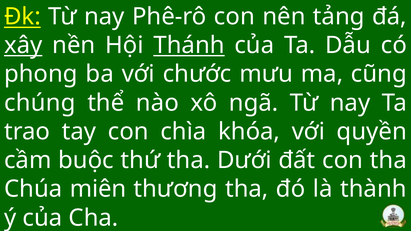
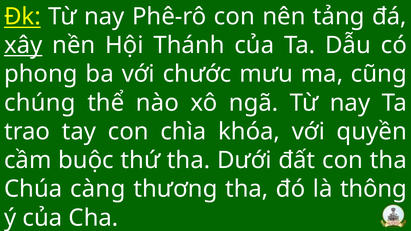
Thánh underline: present -> none
miên: miên -> càng
thành: thành -> thông
